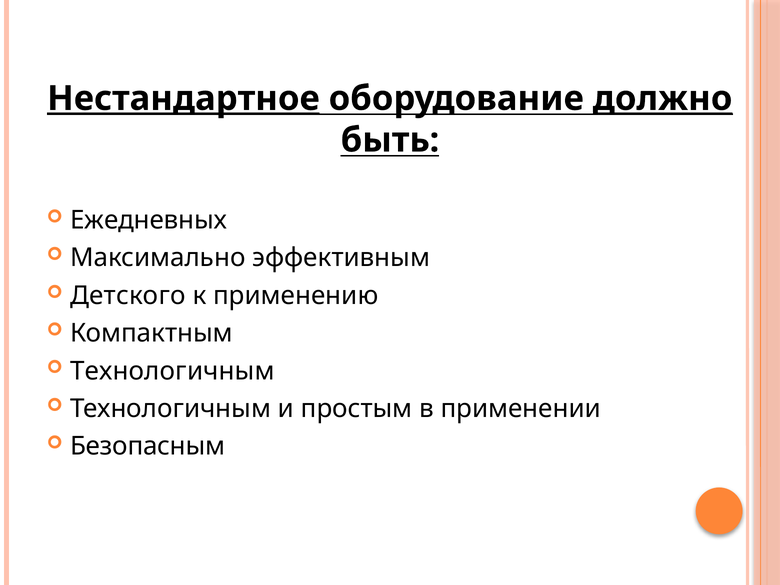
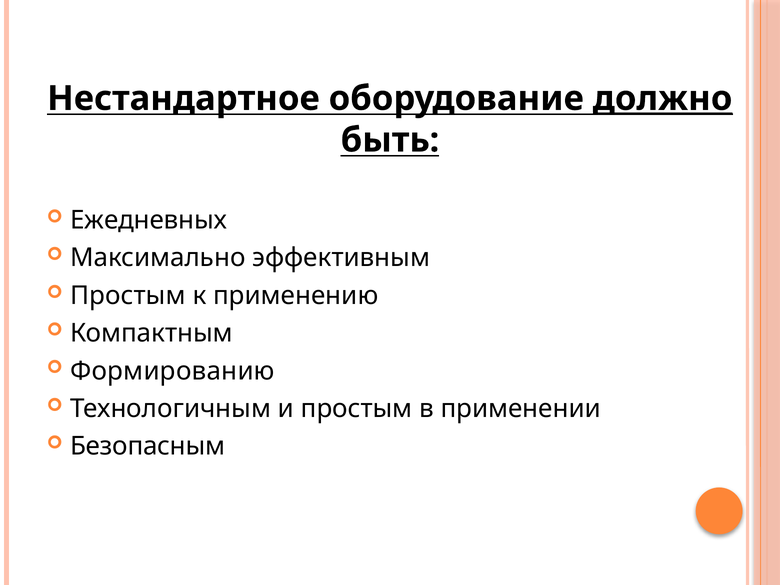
Нестандартное underline: present -> none
Детского at (128, 296): Детского -> Простым
Технологичным at (172, 371): Технологичным -> Формированию
